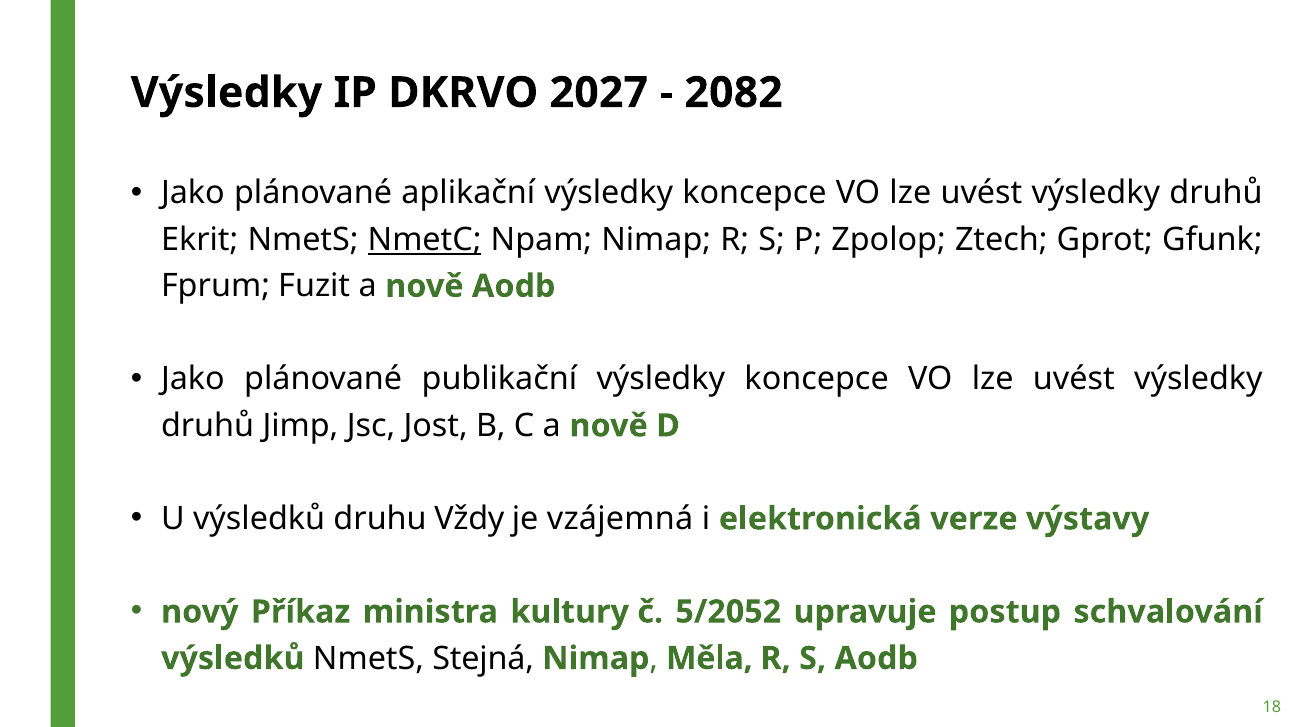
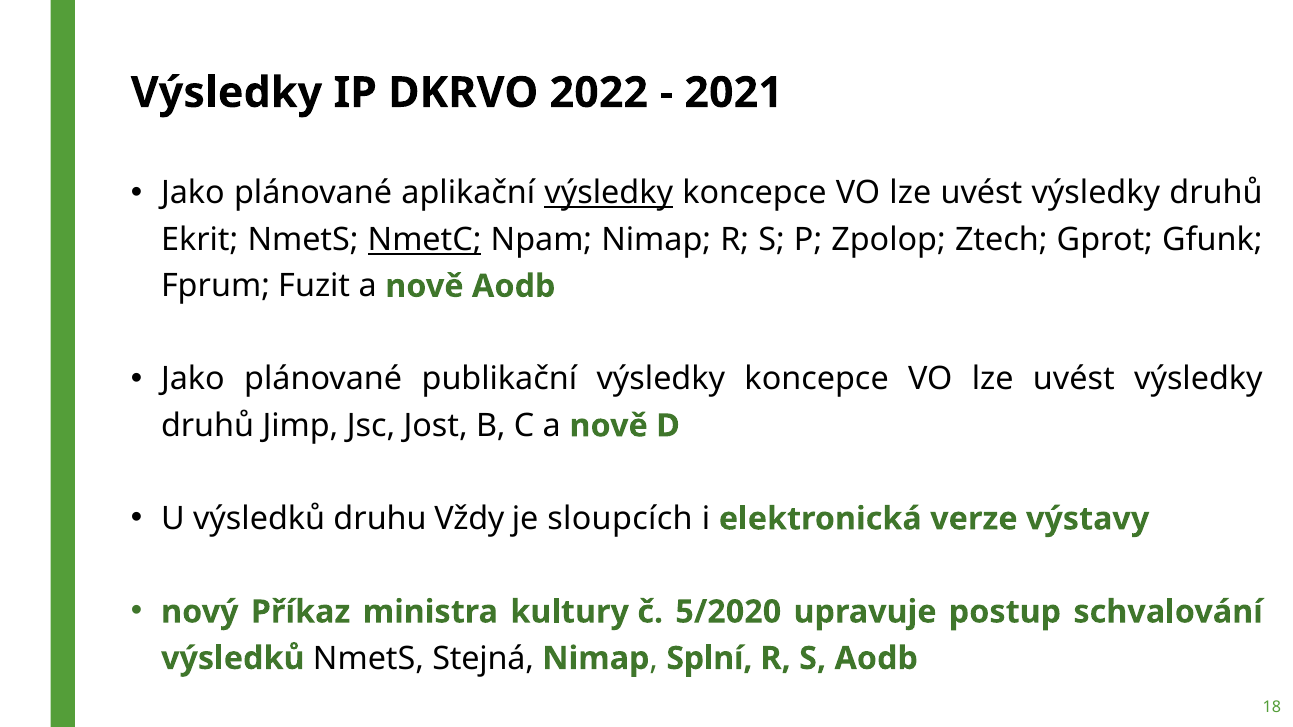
2027: 2027 -> 2022
2082: 2082 -> 2021
výsledky at (609, 193) underline: none -> present
vzájemná: vzájemná -> sloupcích
5/2052: 5/2052 -> 5/2020
Měla: Měla -> Splní
